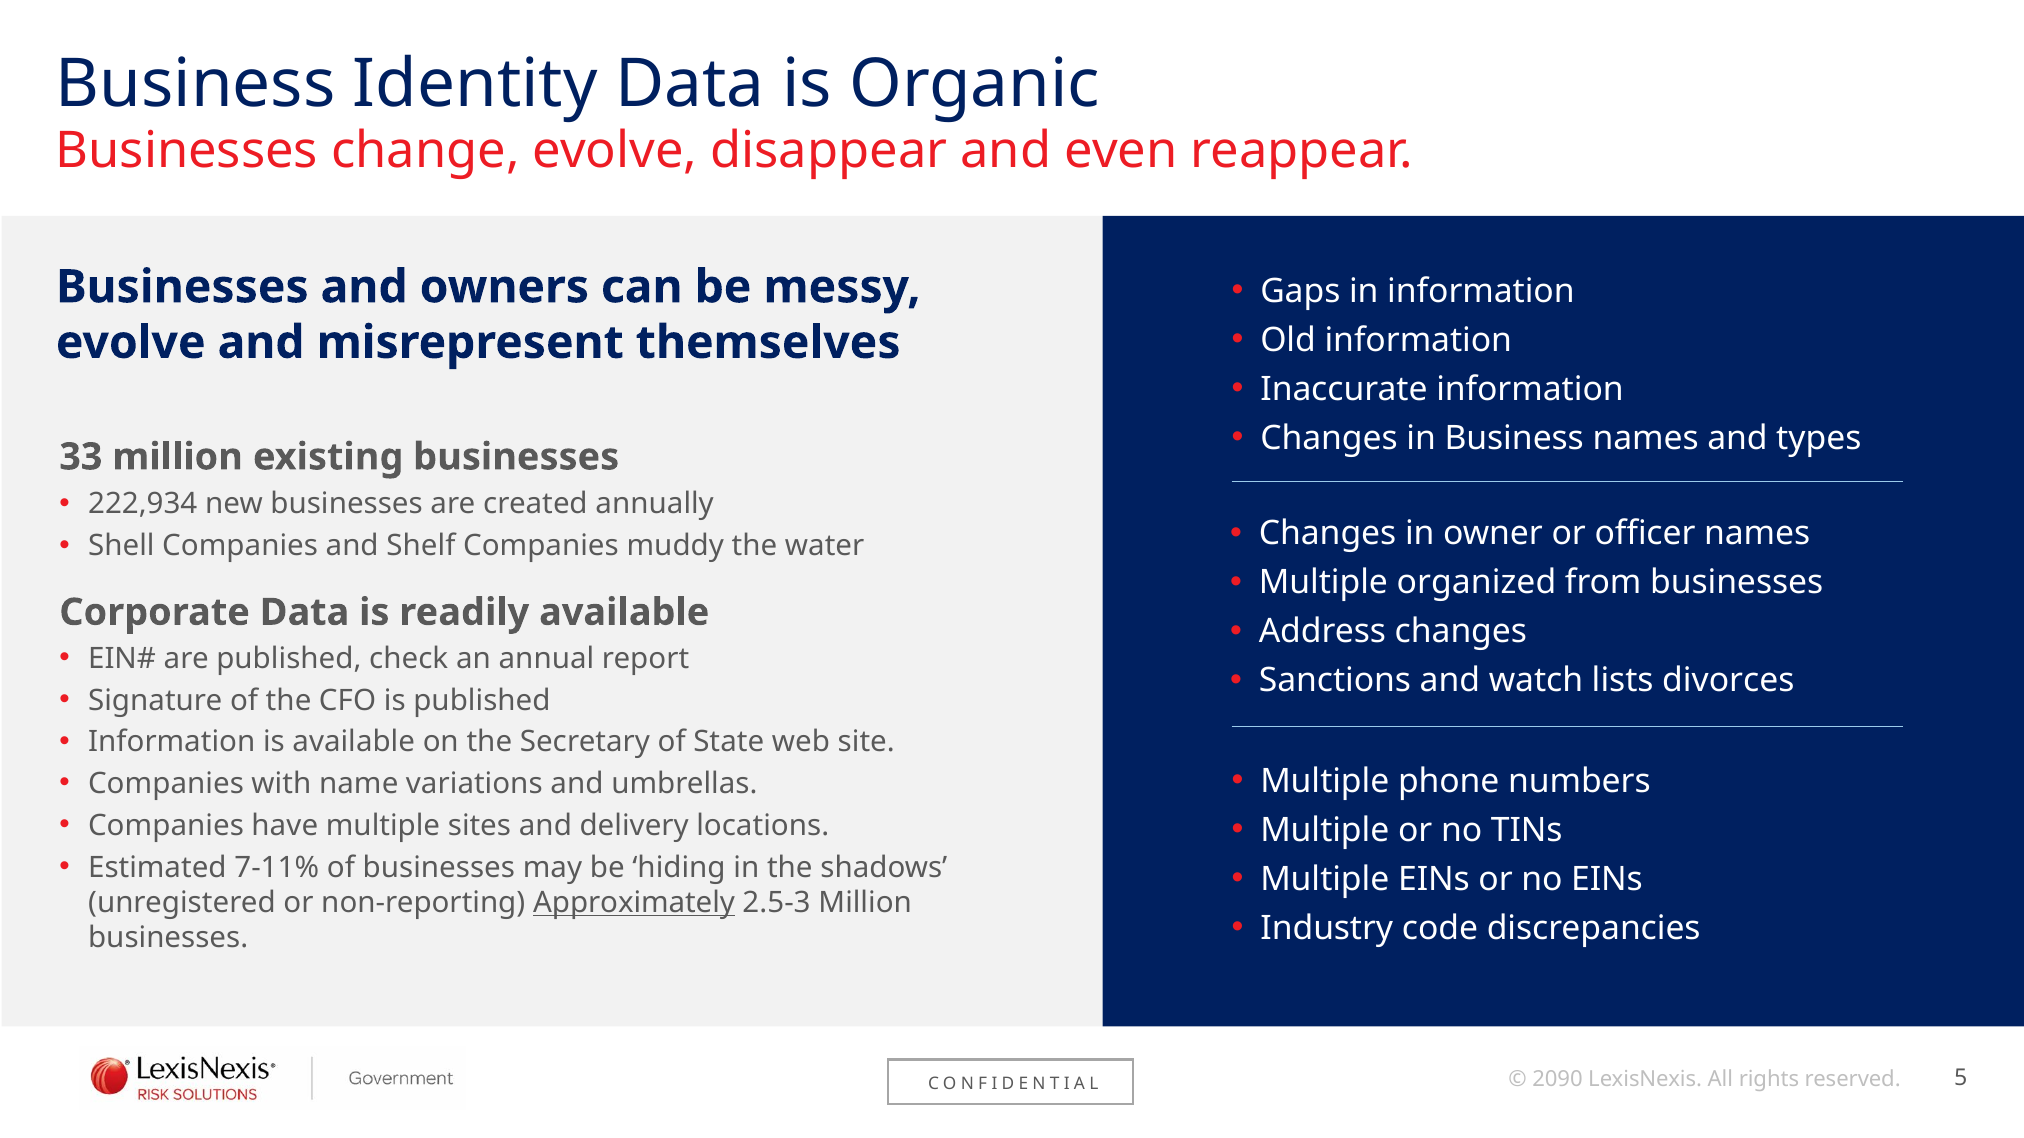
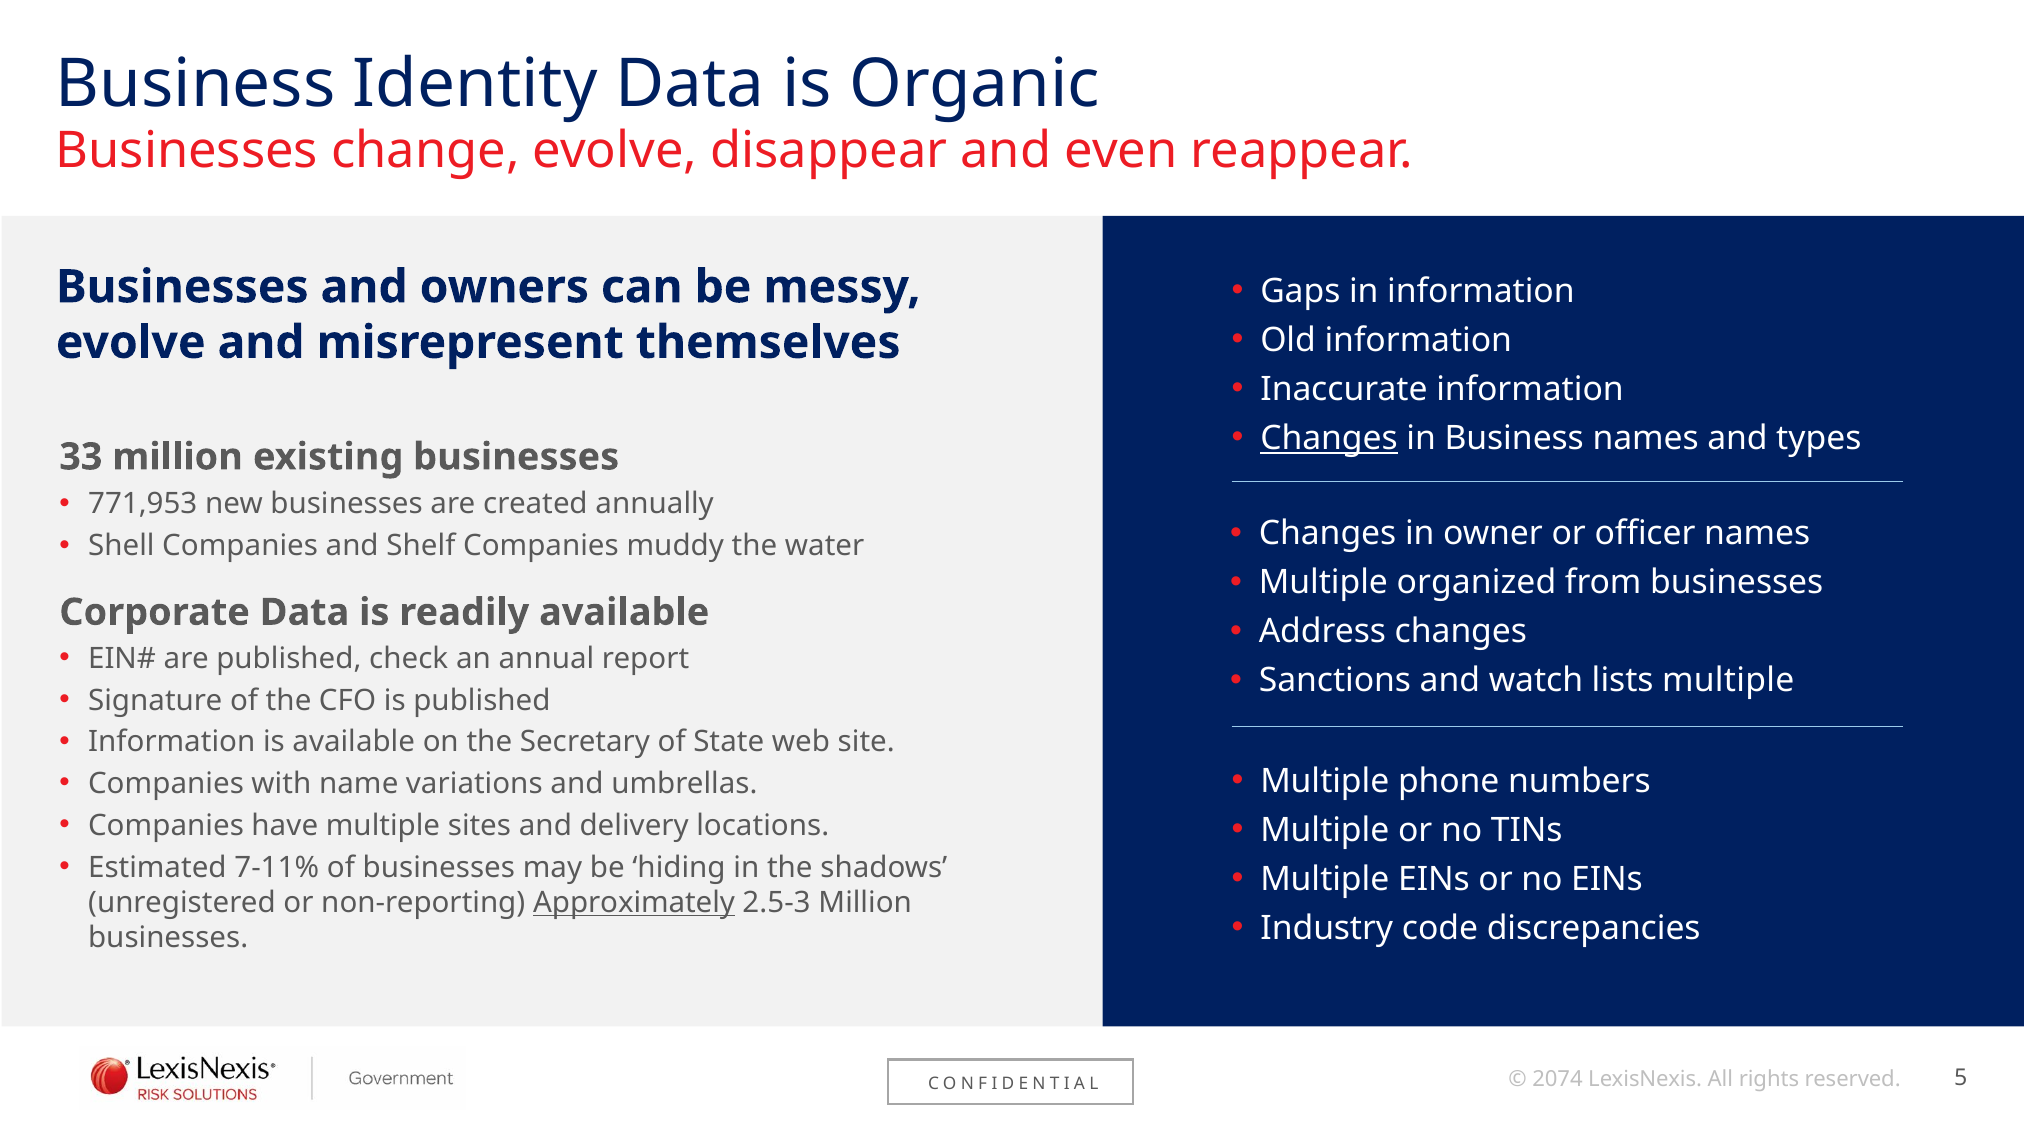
Changes at (1329, 438) underline: none -> present
222,934: 222,934 -> 771,953
lists divorces: divorces -> multiple
2090: 2090 -> 2074
